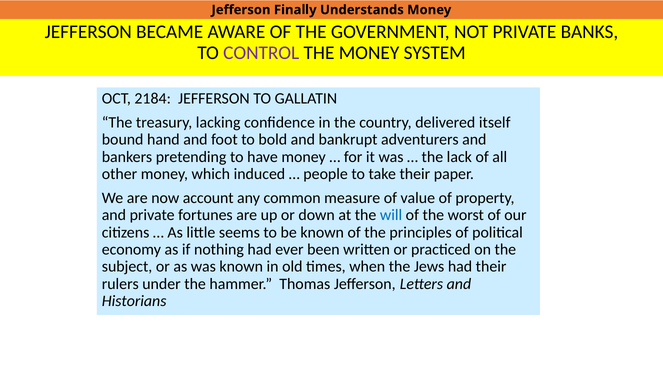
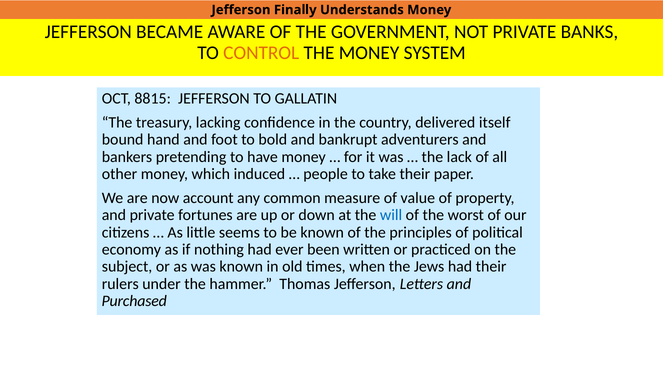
CONTROL colour: purple -> orange
2184: 2184 -> 8815
Historians: Historians -> Purchased
